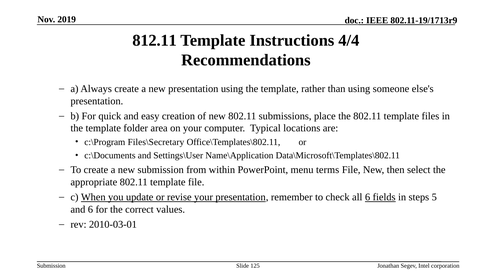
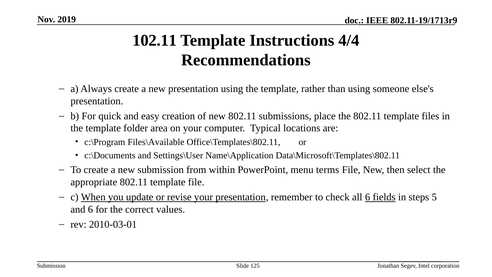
812.11: 812.11 -> 102.11
Files\Secretary: Files\Secretary -> Files\Available
